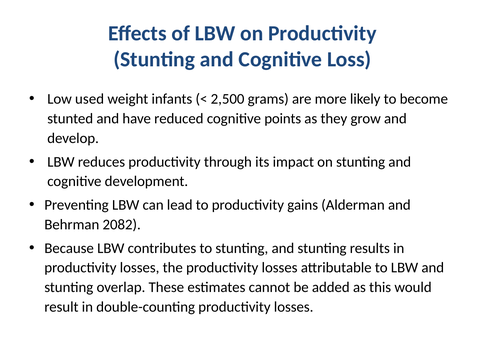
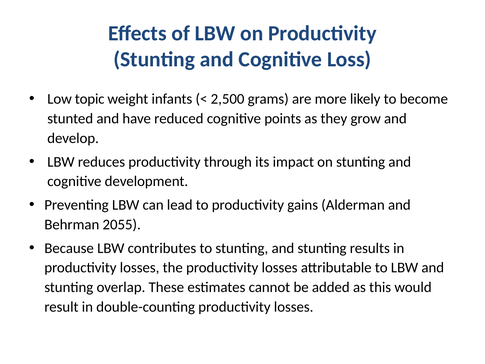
used: used -> topic
2082: 2082 -> 2055
